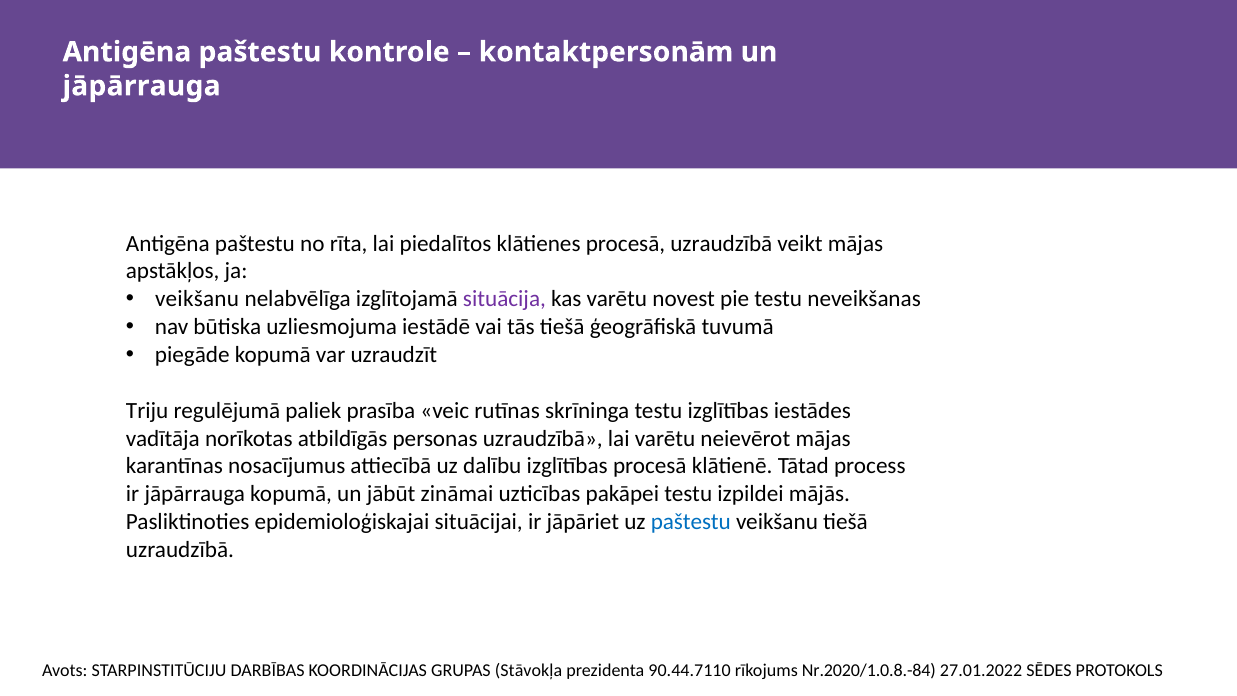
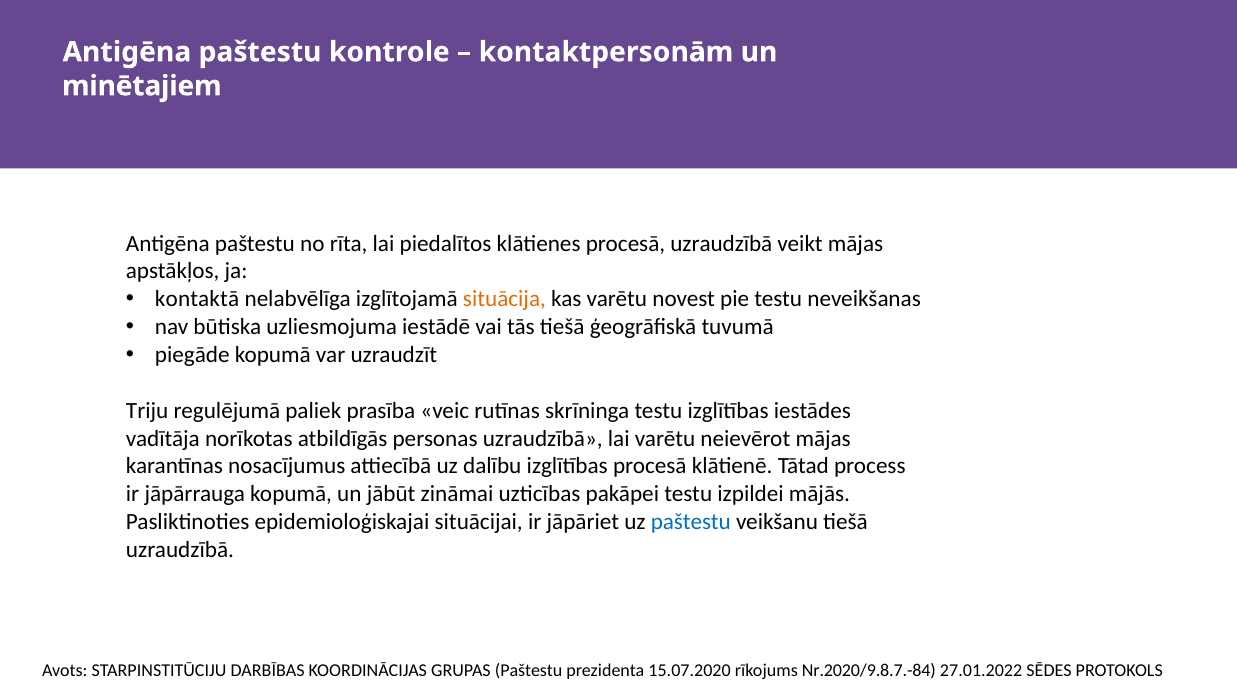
jāpārrauga at (142, 86): jāpārrauga -> minētajiem
veikšanu at (197, 299): veikšanu -> kontaktā
situācija colour: purple -> orange
GRUPAS Stāvokļa: Stāvokļa -> Paštestu
90.44.7110: 90.44.7110 -> 15.07.2020
Nr.2020/1.0.8.-84: Nr.2020/1.0.8.-84 -> Nr.2020/9.8.7.-84
